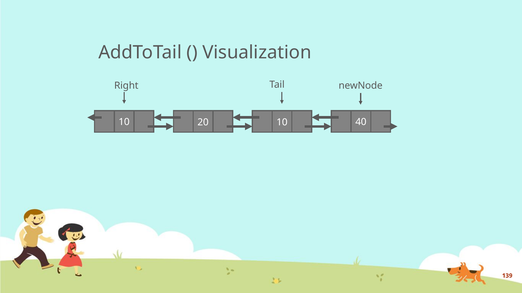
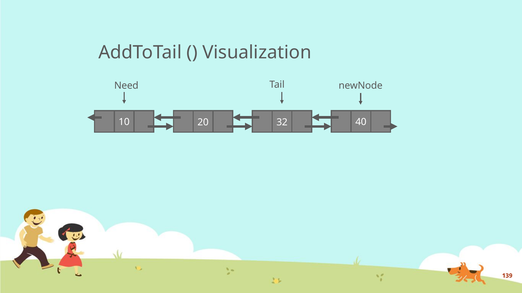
Right: Right -> Need
20 10: 10 -> 32
